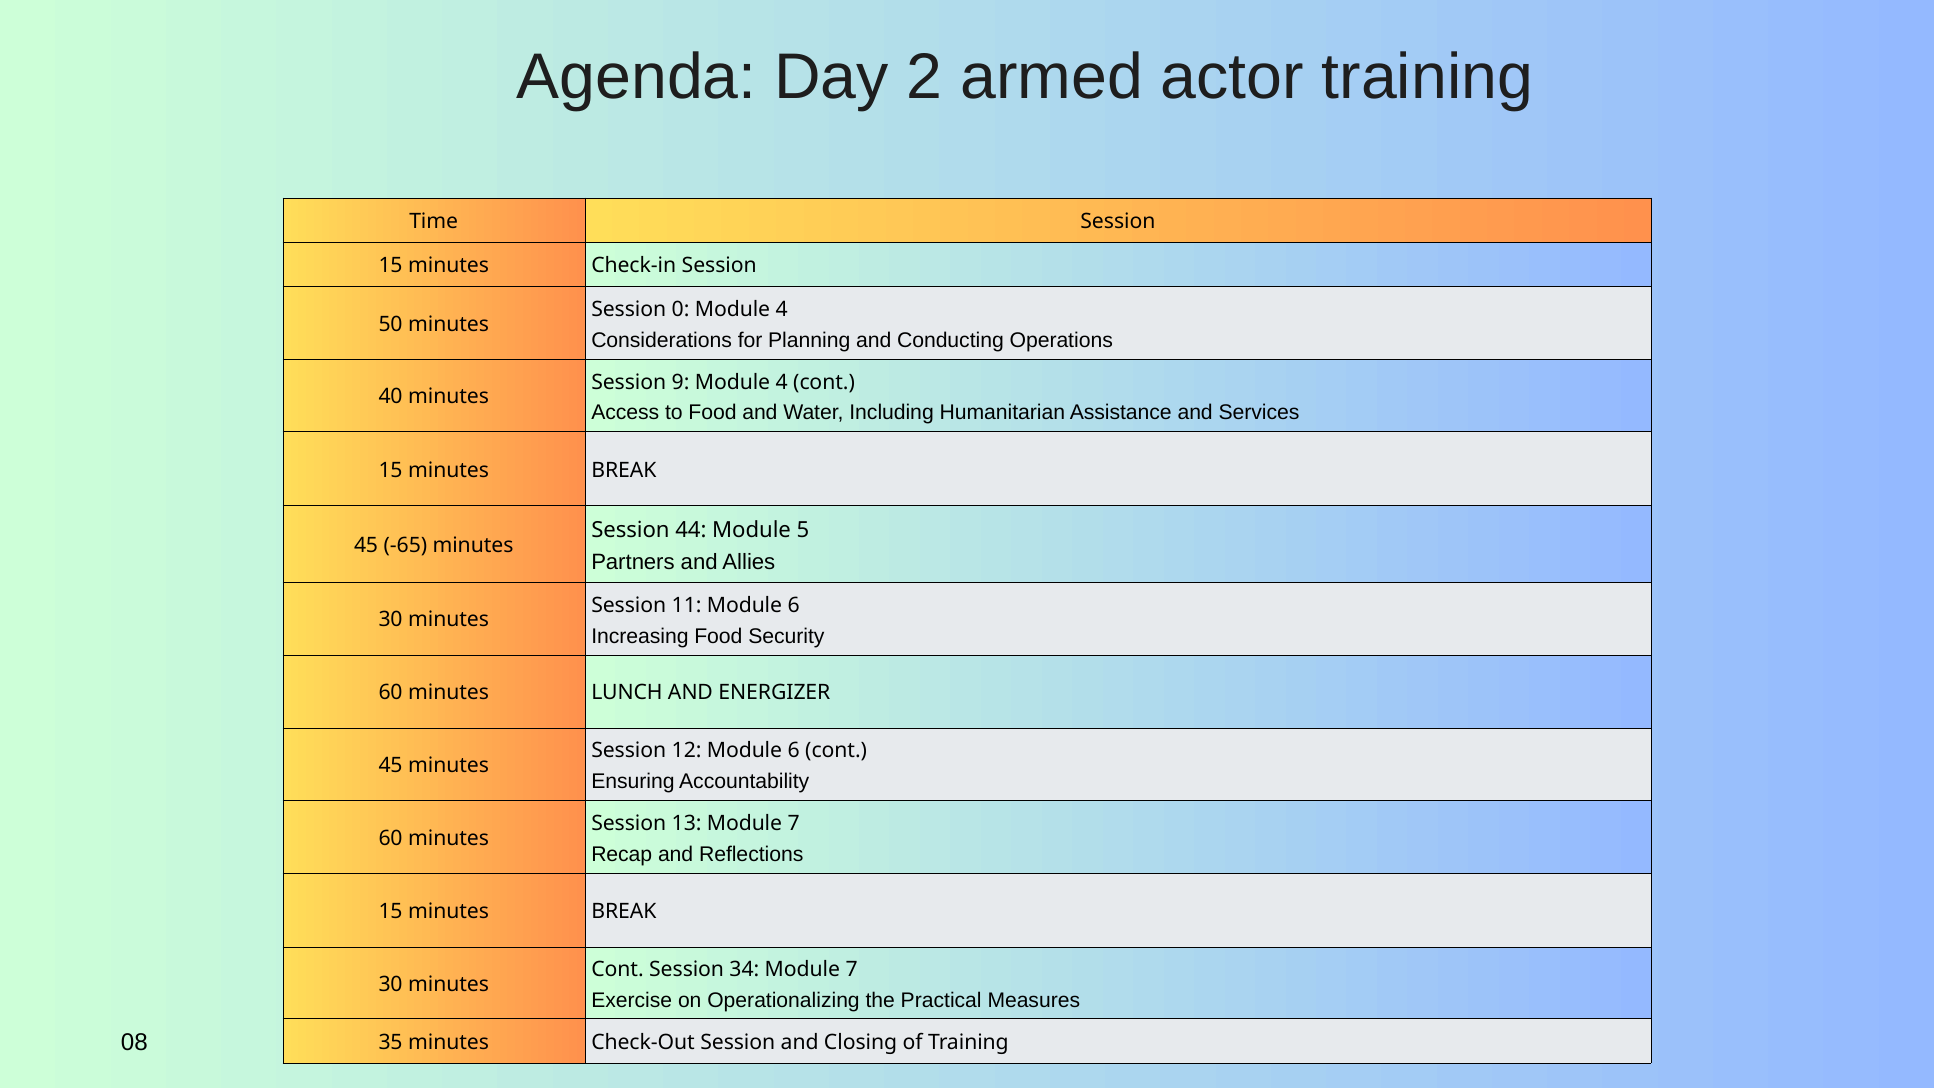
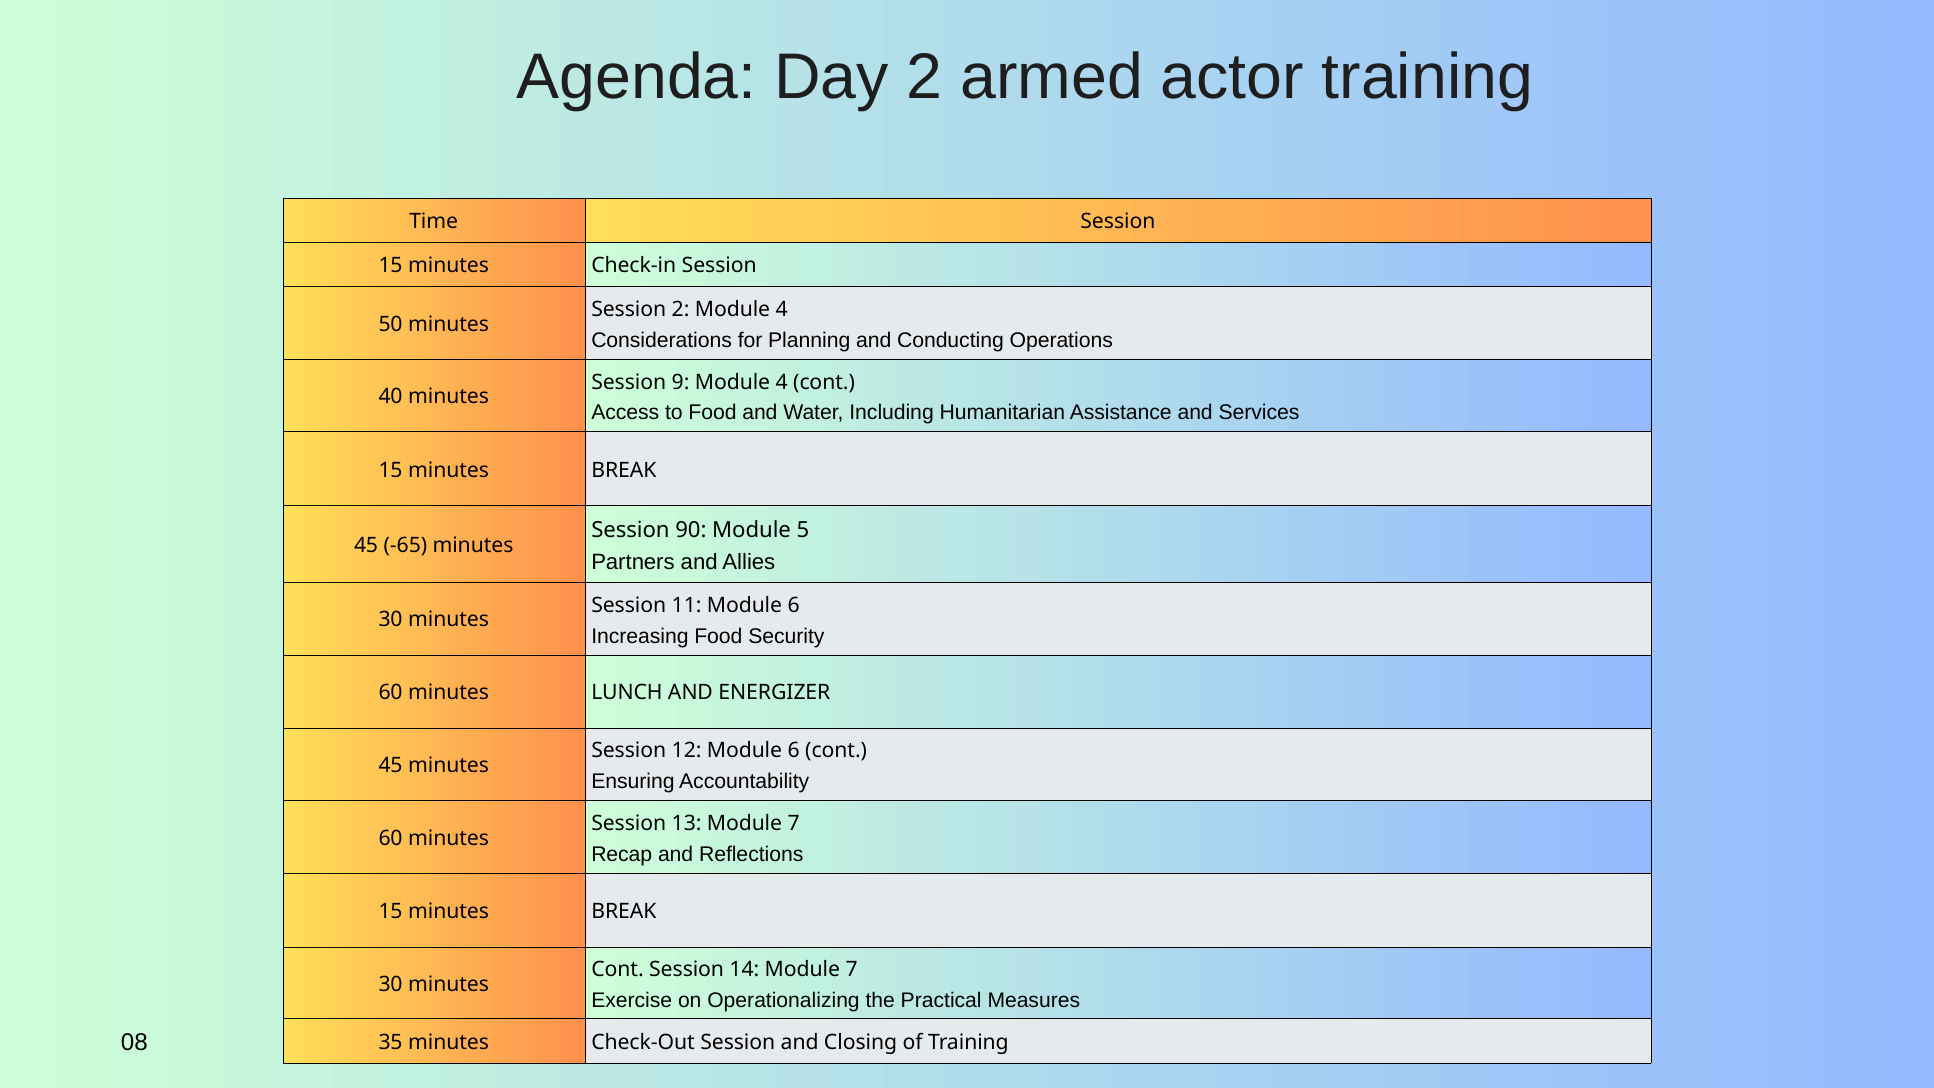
Session 0: 0 -> 2
44: 44 -> 90
34: 34 -> 14
